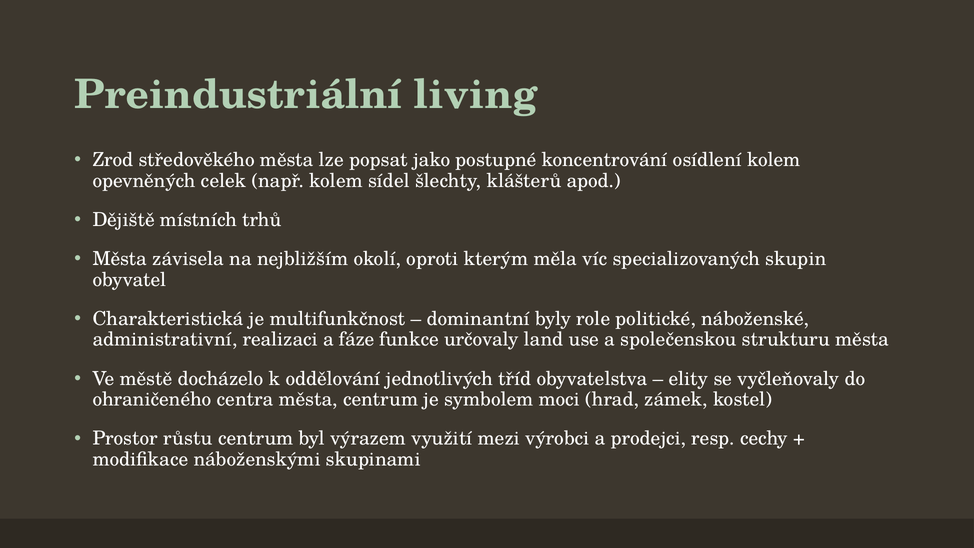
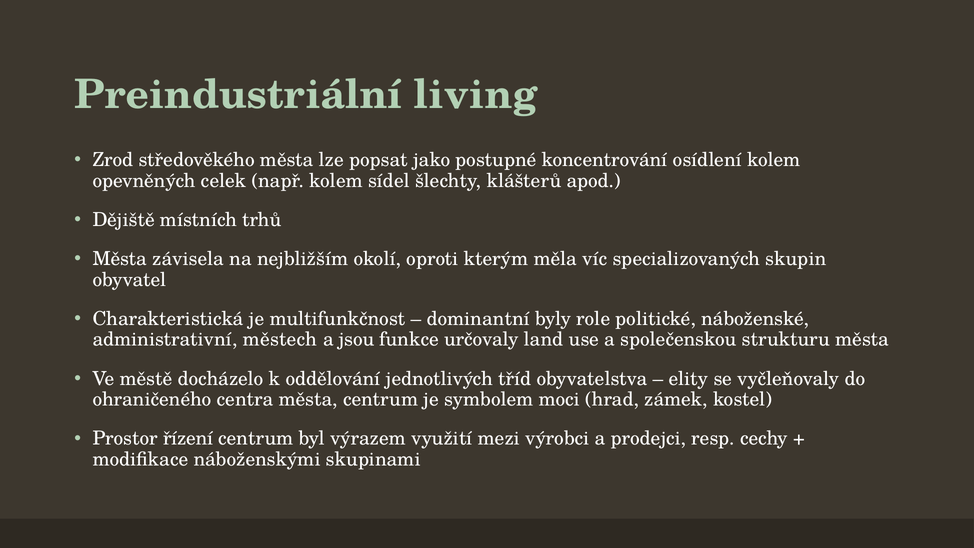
realizaci: realizaci -> městech
fáze: fáze -> jsou
růstu: růstu -> řízení
